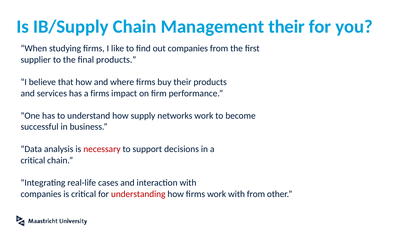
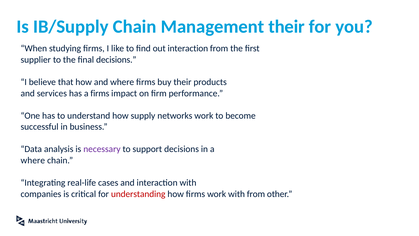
out companies: companies -> interaction
final products: products -> decisions
necessary colour: red -> purple
critical at (33, 160): critical -> where
